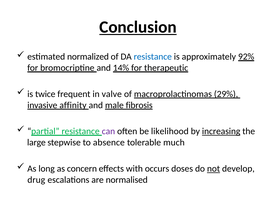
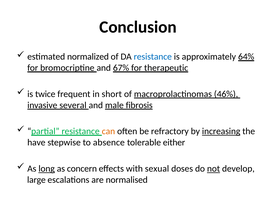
Conclusion underline: present -> none
92%: 92% -> 64%
14%: 14% -> 67%
valve: valve -> short
29%: 29% -> 46%
affinity: affinity -> several
can colour: purple -> orange
likelihood: likelihood -> refractory
large: large -> have
much: much -> either
long underline: none -> present
occurs: occurs -> sexual
drug: drug -> large
